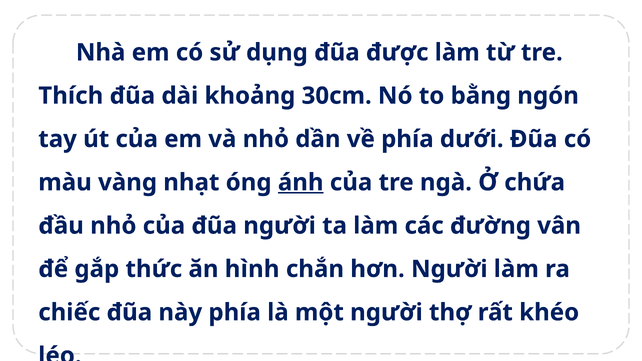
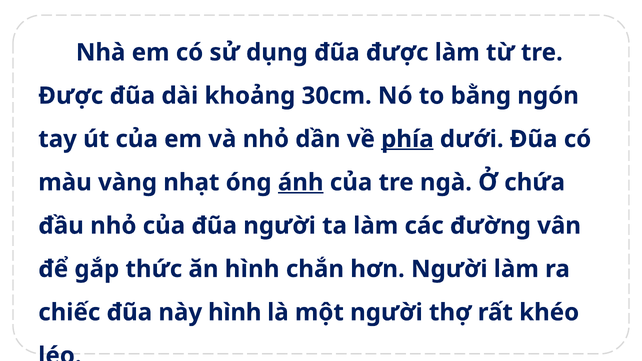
Thích at (71, 96): Thích -> Được
phía at (407, 139) underline: none -> present
này phía: phía -> hình
